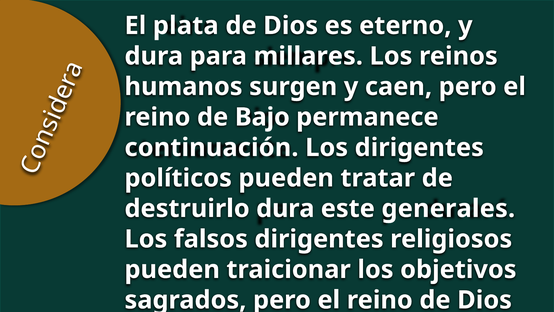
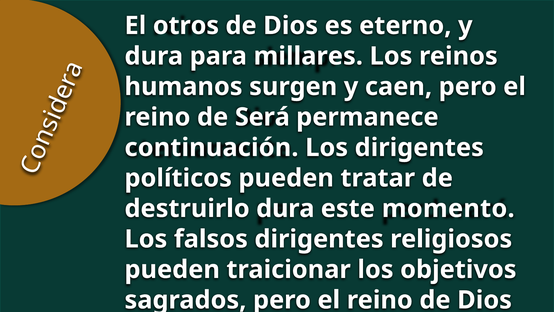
plata: plata -> otros
Bajo: Bajo -> Será
generales: generales -> momento
